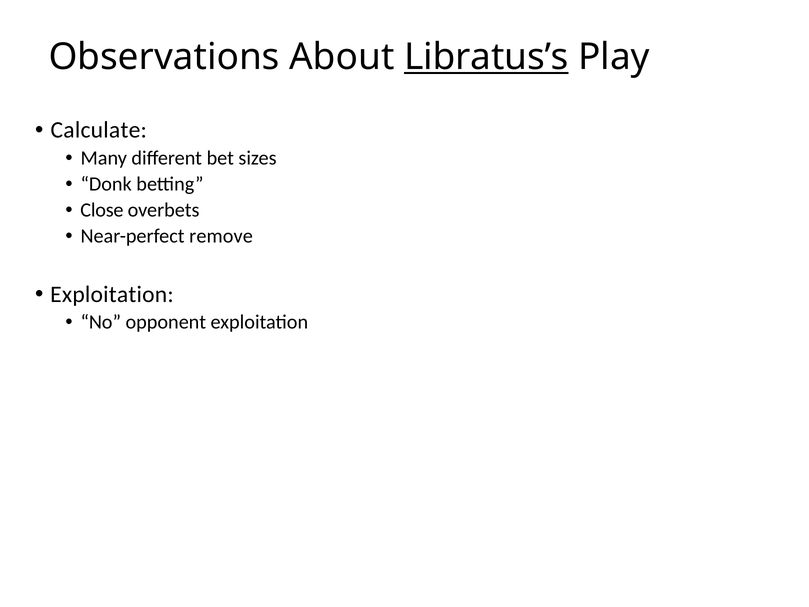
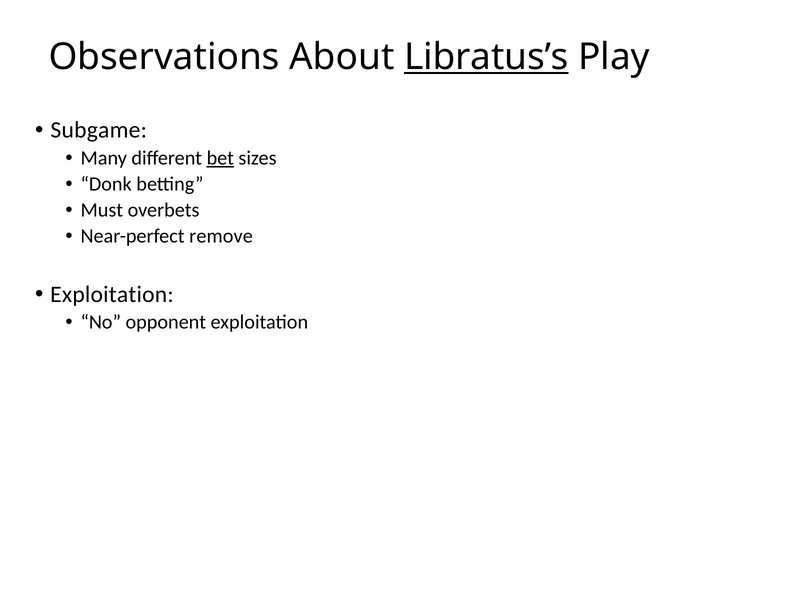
Calculate: Calculate -> Subgame
bet underline: none -> present
Close: Close -> Must
